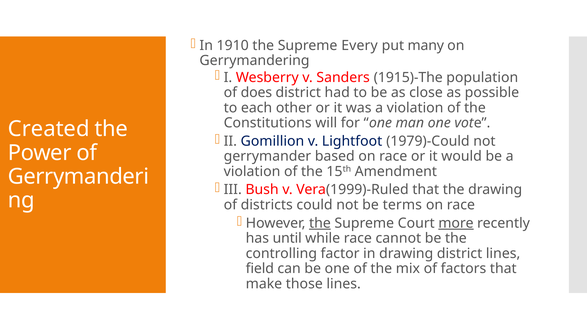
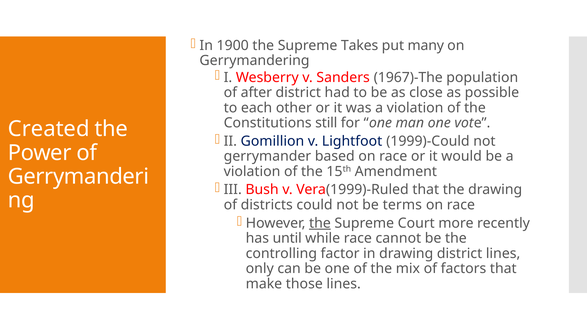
1910: 1910 -> 1900
Every: Every -> Takes
1915)-The: 1915)-The -> 1967)-The
does: does -> after
will: will -> still
1979)-Could: 1979)-Could -> 1999)-Could
more underline: present -> none
field: field -> only
